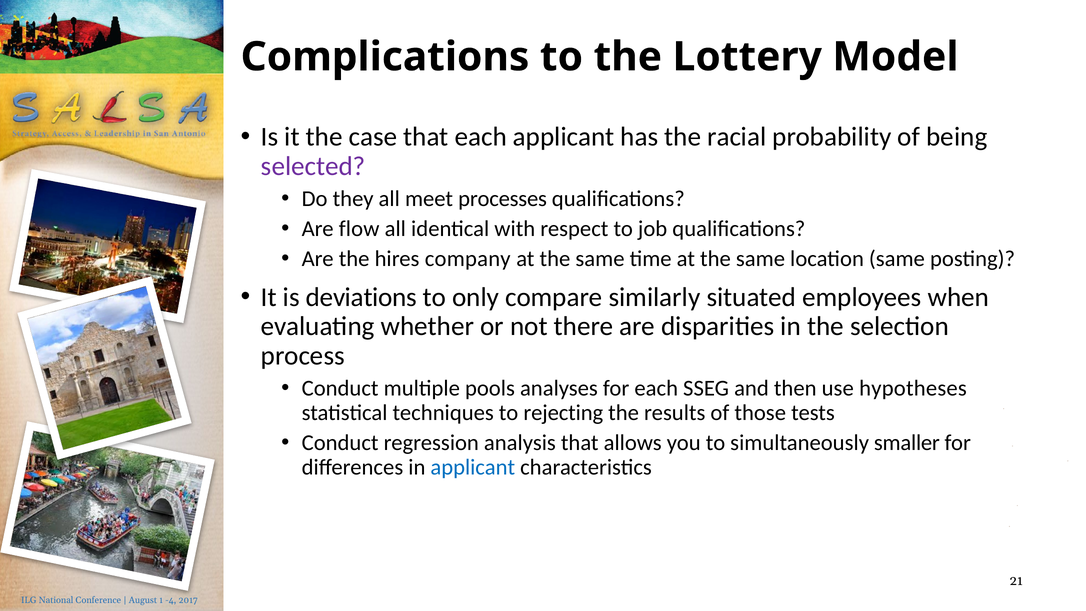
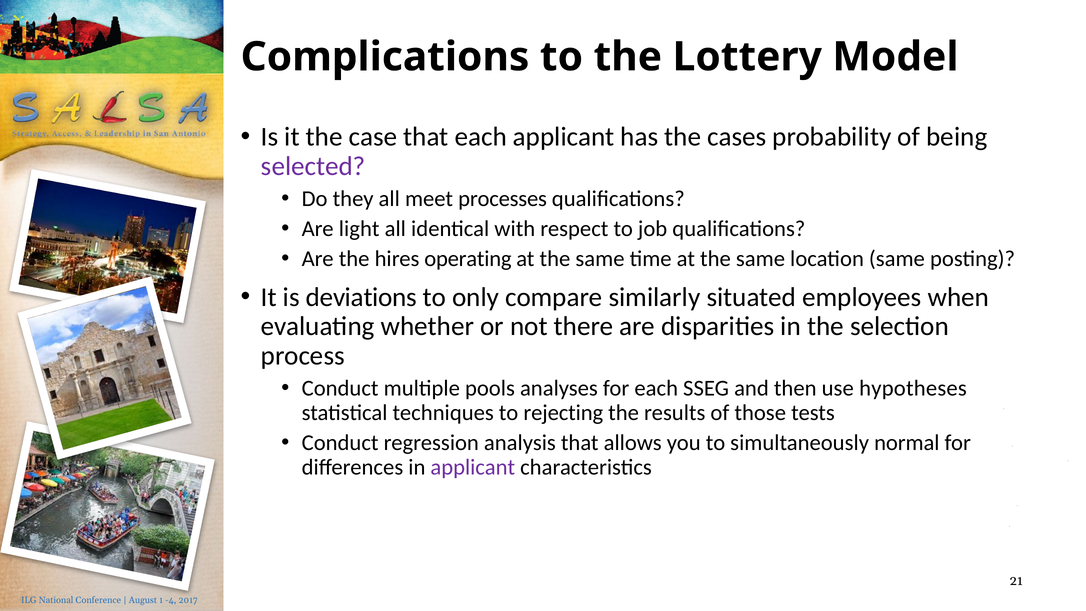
racial: racial -> cases
flow: flow -> light
company: company -> operating
smaller: smaller -> normal
applicant at (473, 467) colour: blue -> purple
